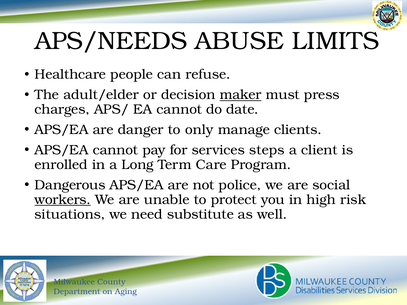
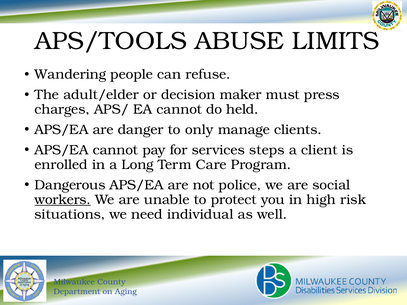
APS/NEEDS: APS/NEEDS -> APS/TOOLS
Healthcare: Healthcare -> Wandering
maker underline: present -> none
date: date -> held
substitute: substitute -> individual
